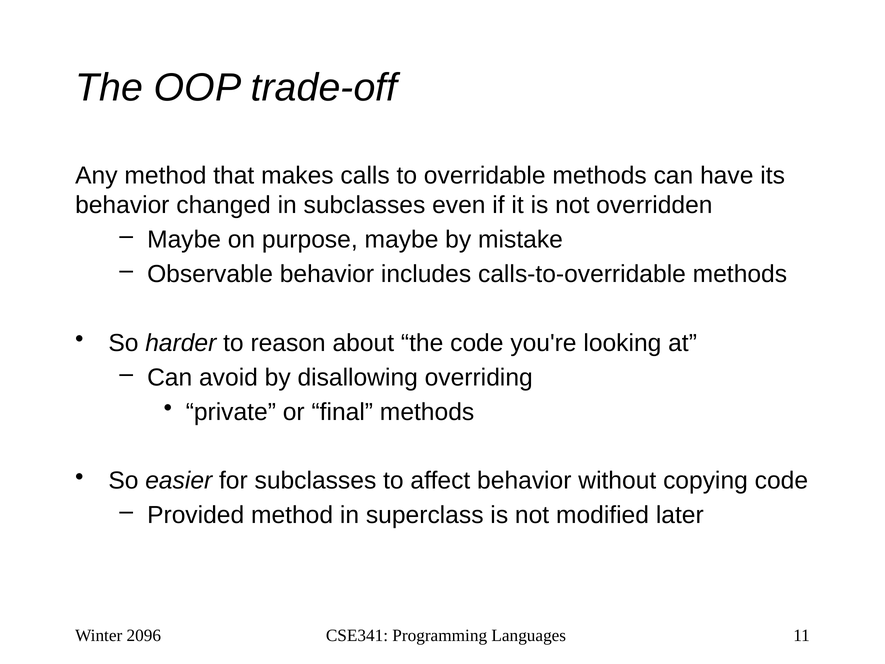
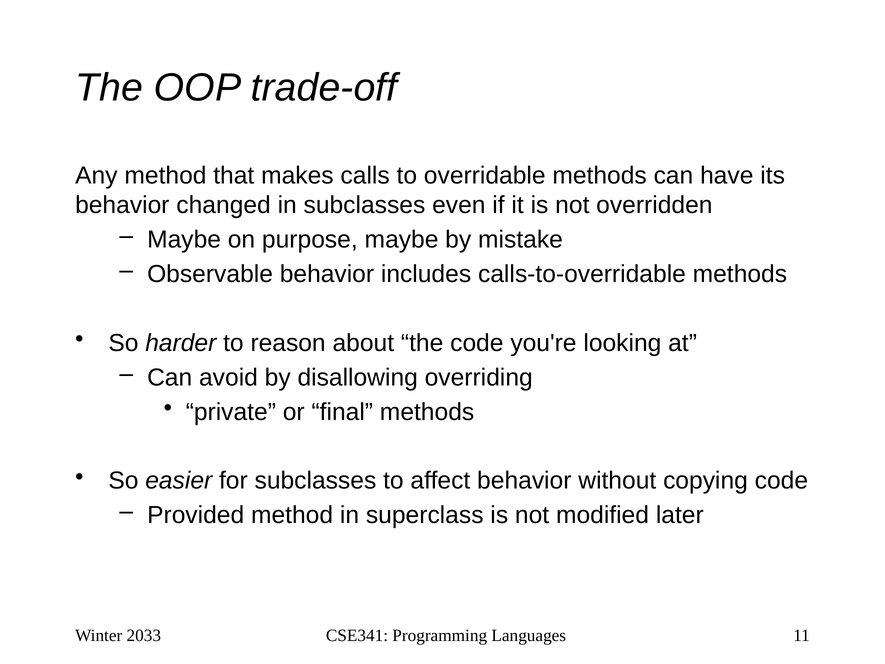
2096: 2096 -> 2033
